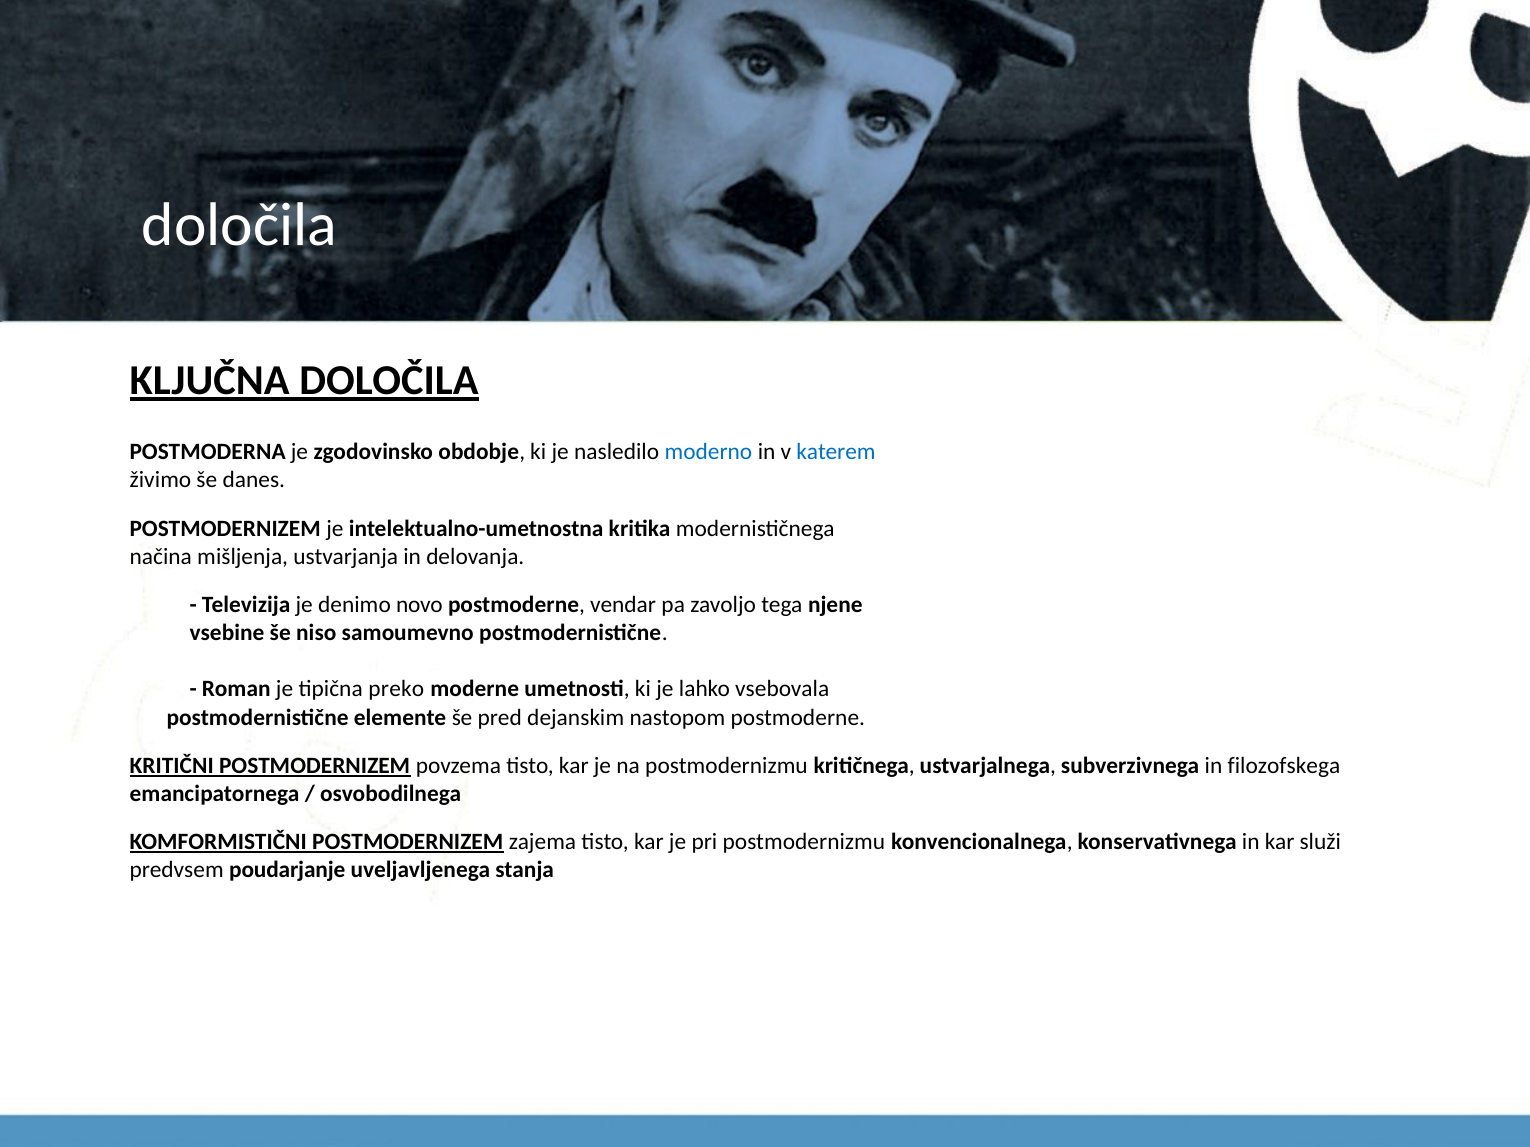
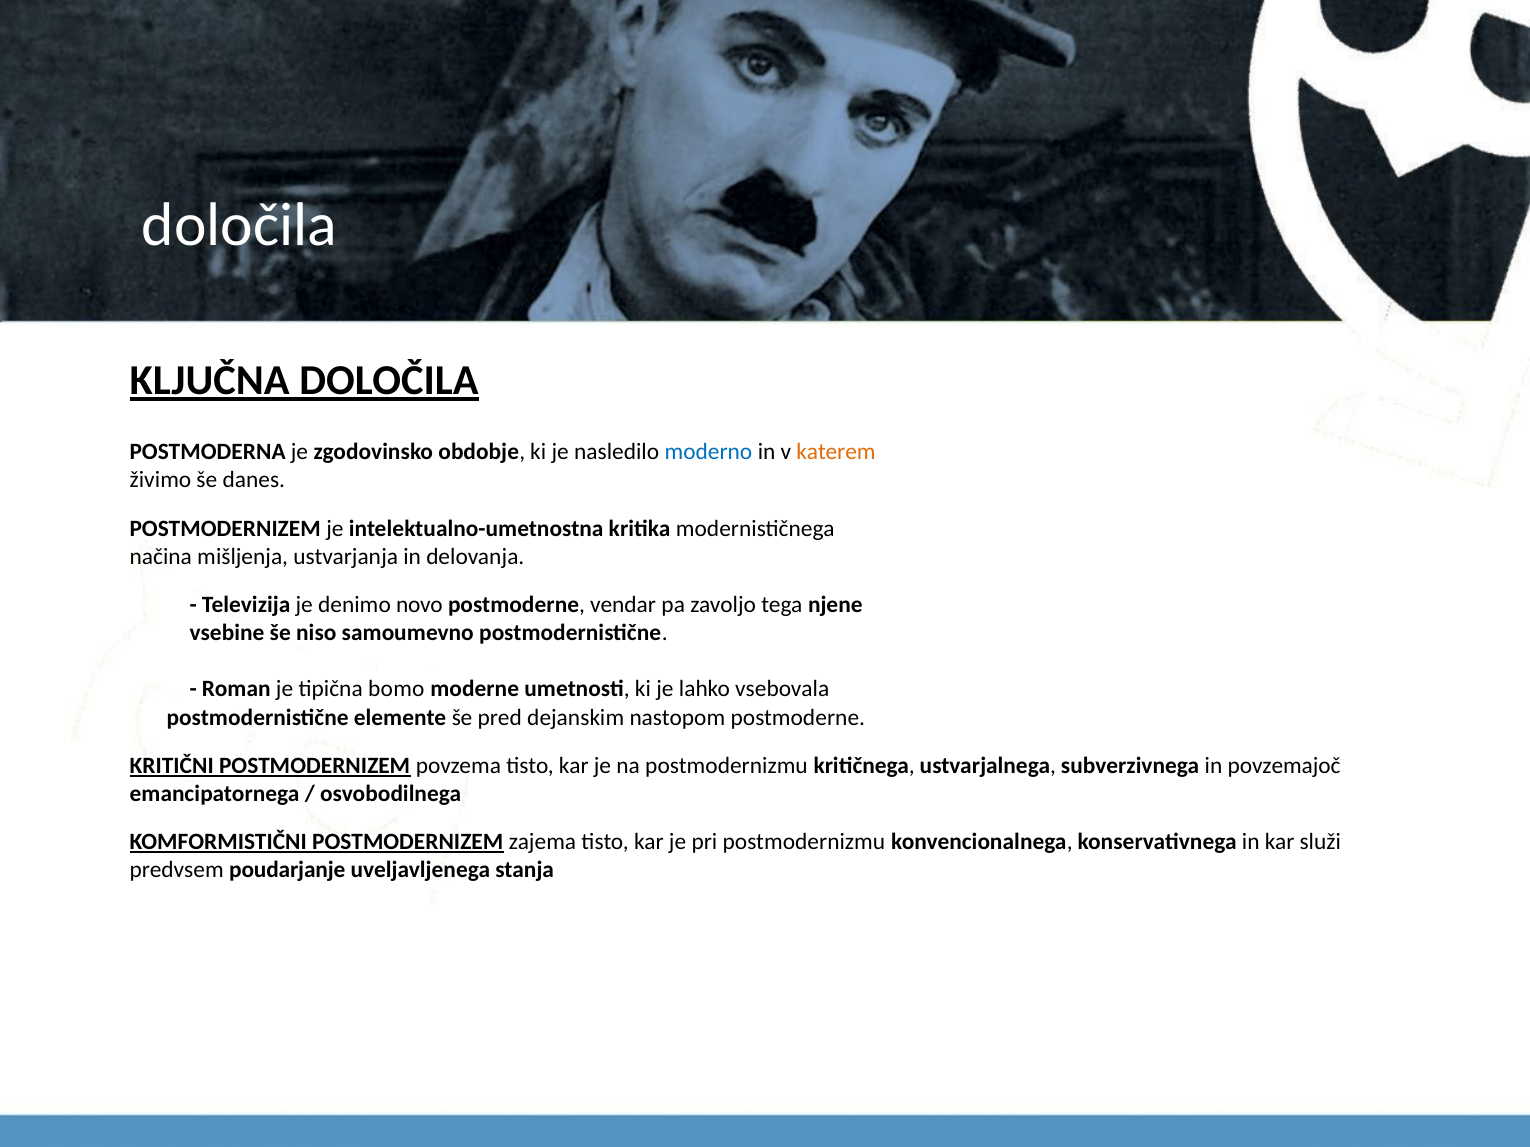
katerem colour: blue -> orange
preko: preko -> bomo
filozofskega: filozofskega -> povzemajoč
